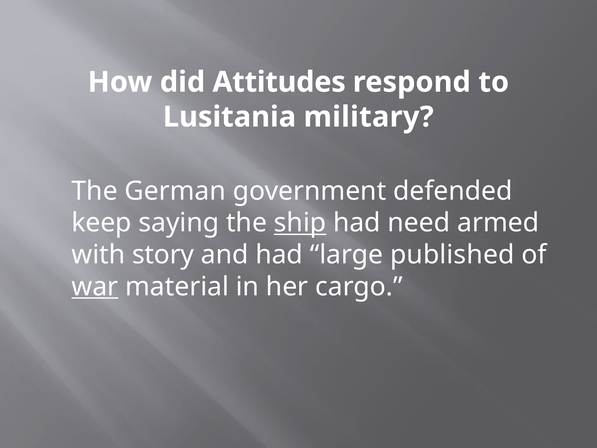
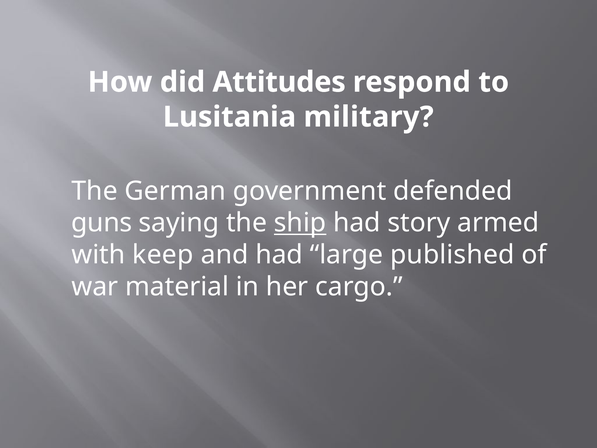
keep: keep -> guns
need: need -> story
story: story -> keep
war underline: present -> none
